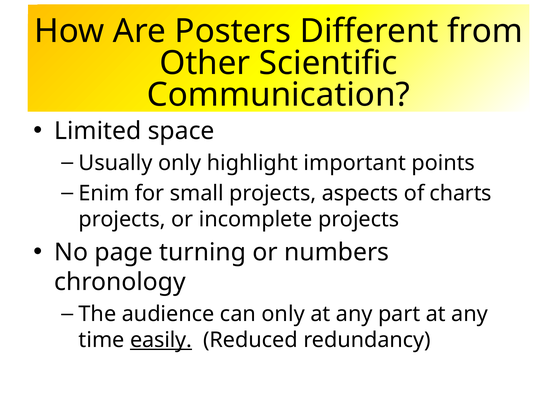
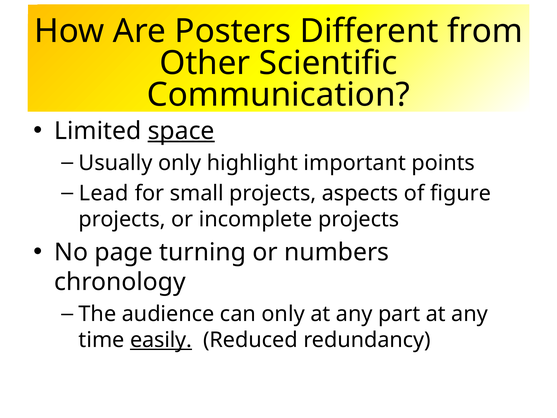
space underline: none -> present
Enim: Enim -> Lead
charts: charts -> figure
